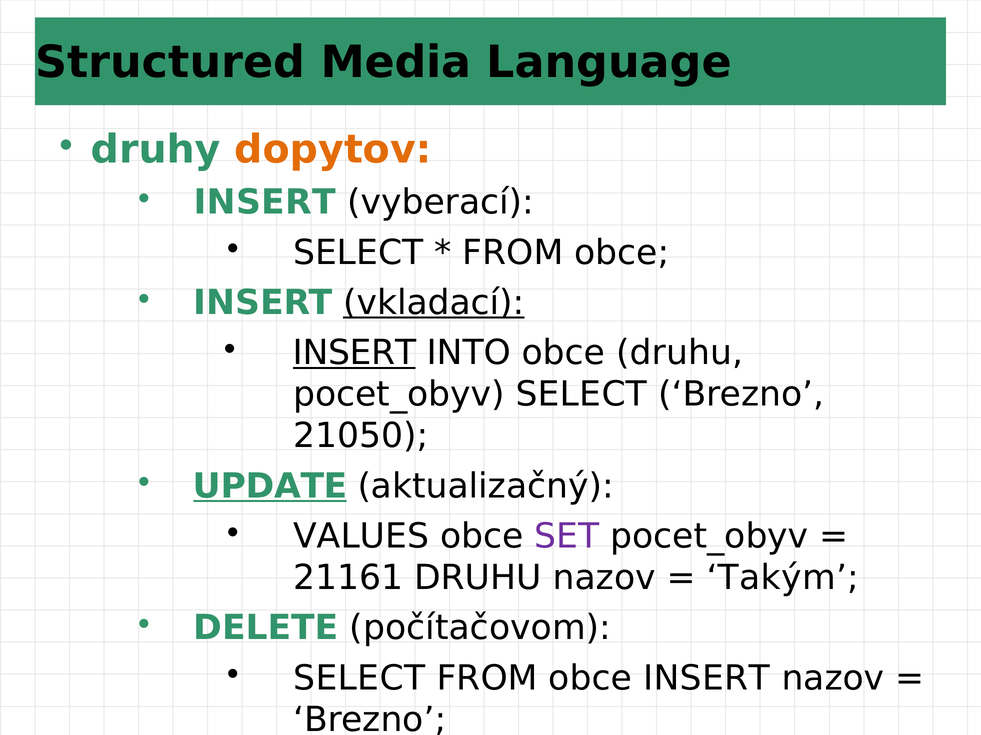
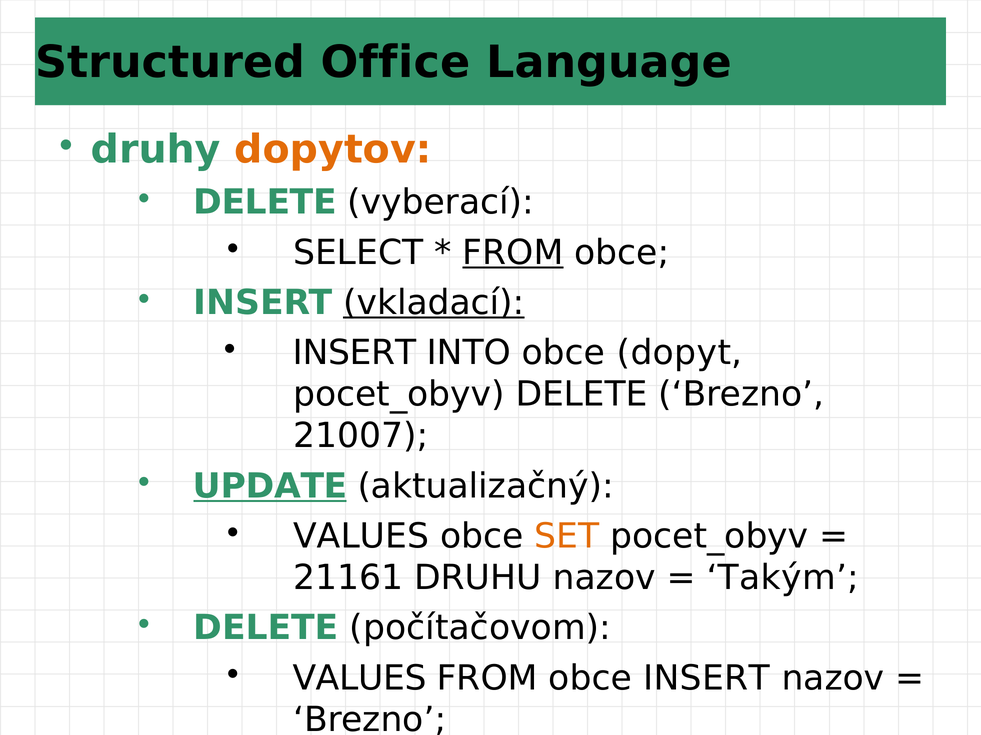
Media: Media -> Office
INSERT at (265, 203): INSERT -> DELETE
FROM at (513, 253) underline: none -> present
INSERT at (355, 353) underline: present -> none
obce druhu: druhu -> dopyt
pocet_obyv SELECT: SELECT -> DELETE
21050: 21050 -> 21007
SET colour: purple -> orange
SELECT at (359, 679): SELECT -> VALUES
